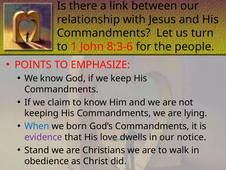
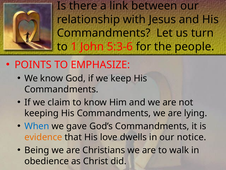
8:3-6: 8:3-6 -> 5:3-6
born: born -> gave
evidence colour: purple -> orange
Stand: Stand -> Being
